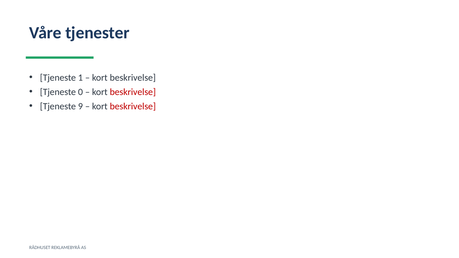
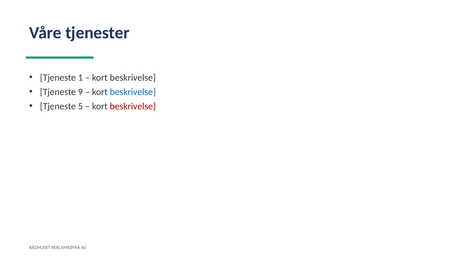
0: 0 -> 9
beskrivelse at (133, 92) colour: red -> blue
9: 9 -> 5
